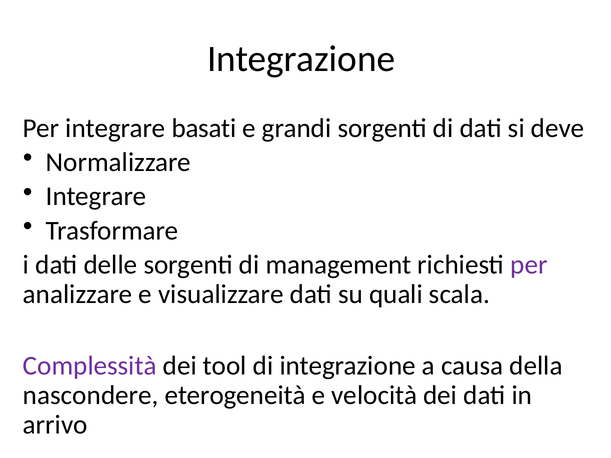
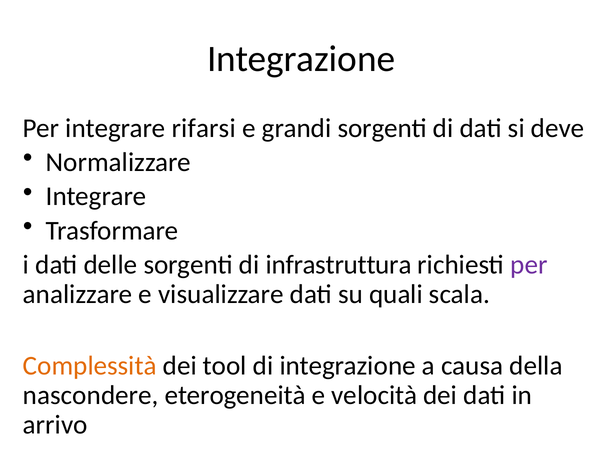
basati: basati -> rifarsi
management: management -> infrastruttura
Complessità colour: purple -> orange
